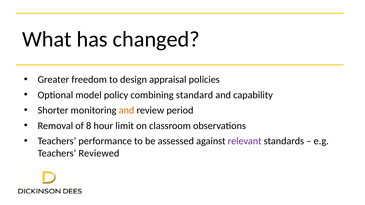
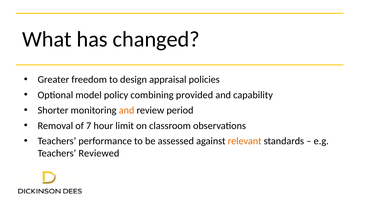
standard: standard -> provided
8: 8 -> 7
relevant colour: purple -> orange
